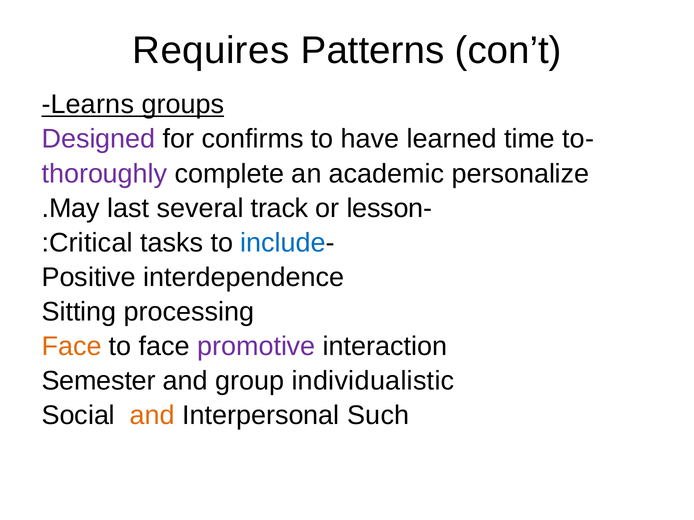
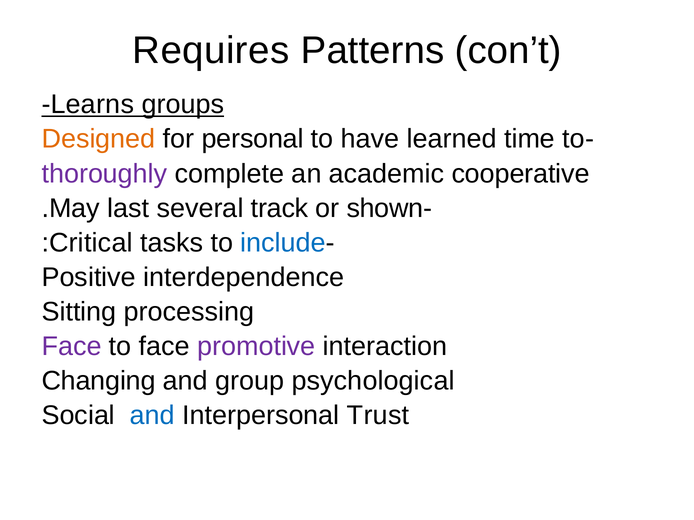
Designed colour: purple -> orange
confirms: confirms -> personal
personalize: personalize -> cooperative
lesson: lesson -> shown
Face at (72, 347) colour: orange -> purple
Semester: Semester -> Changing
individualistic: individualistic -> psychological
and at (152, 416) colour: orange -> blue
Such: Such -> Trust
